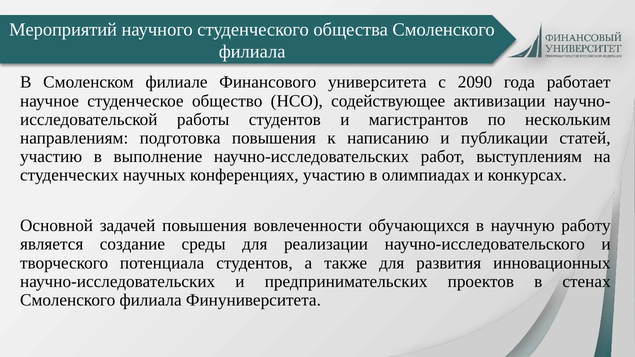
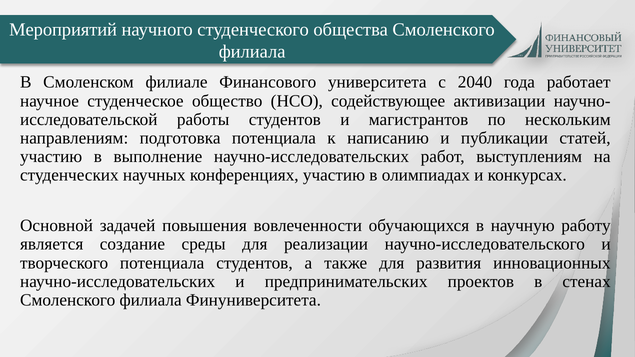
2090: 2090 -> 2040
подготовка повышения: повышения -> потенциала
